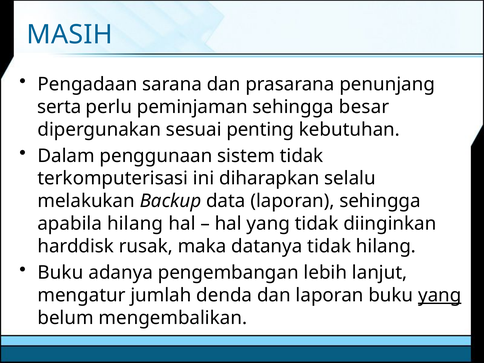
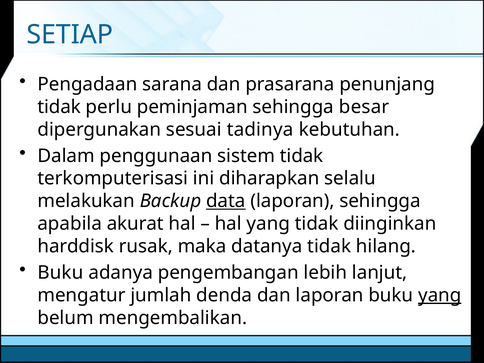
MASIH: MASIH -> SETIAP
serta at (59, 107): serta -> tidak
penting: penting -> tadinya
data underline: none -> present
apabila hilang: hilang -> akurat
